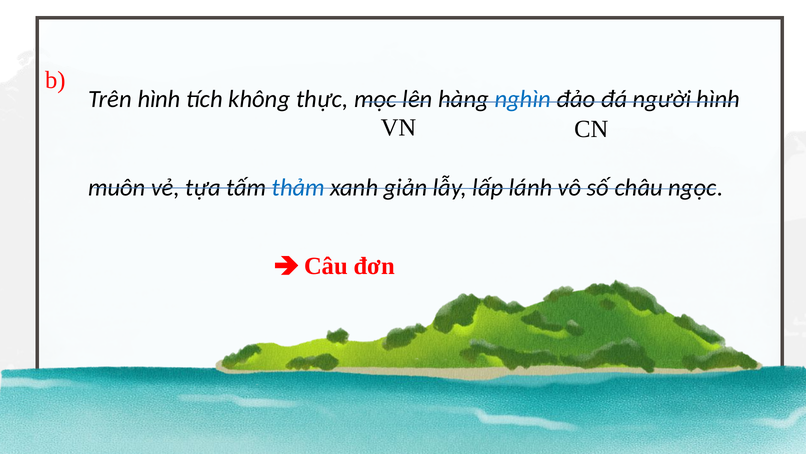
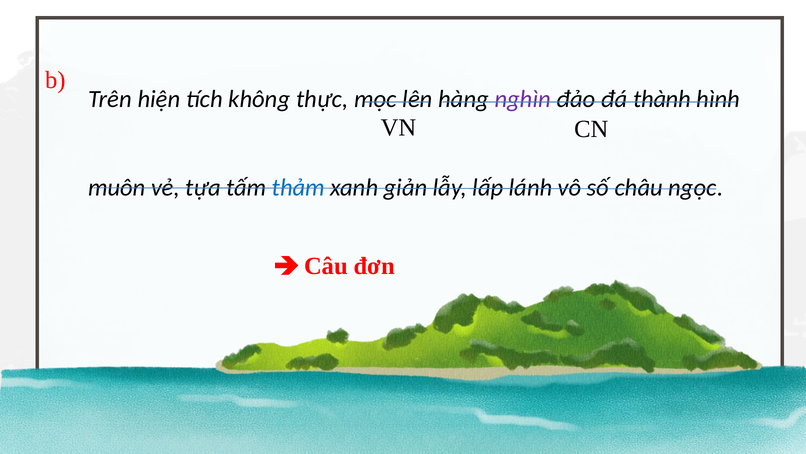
Trên hình: hình -> hiện
nghìn colour: blue -> purple
người: người -> thành
